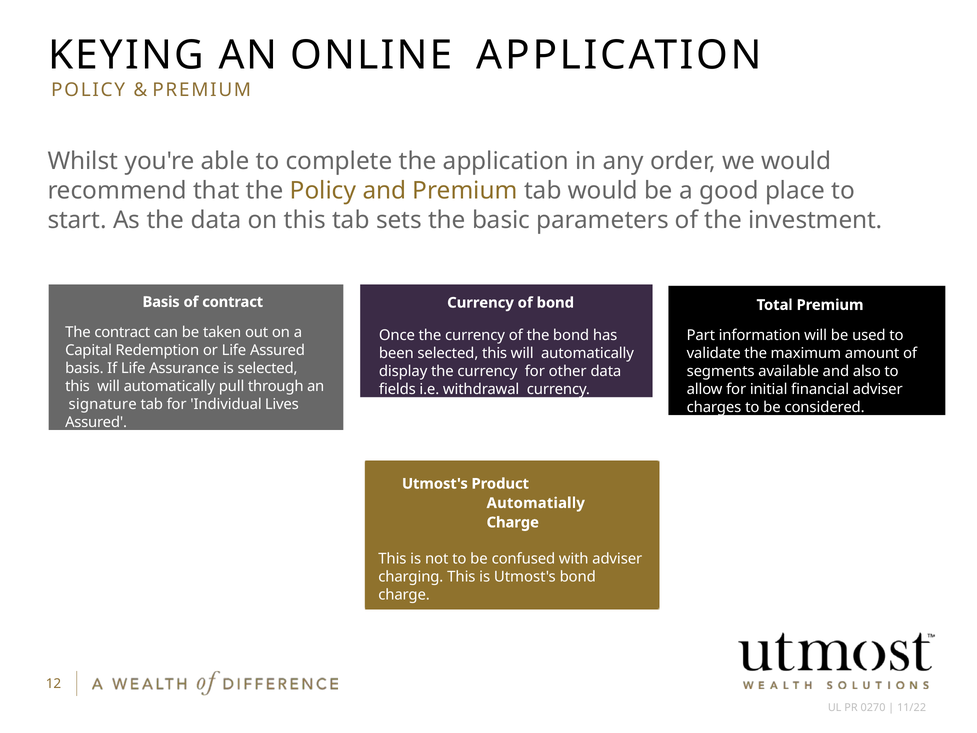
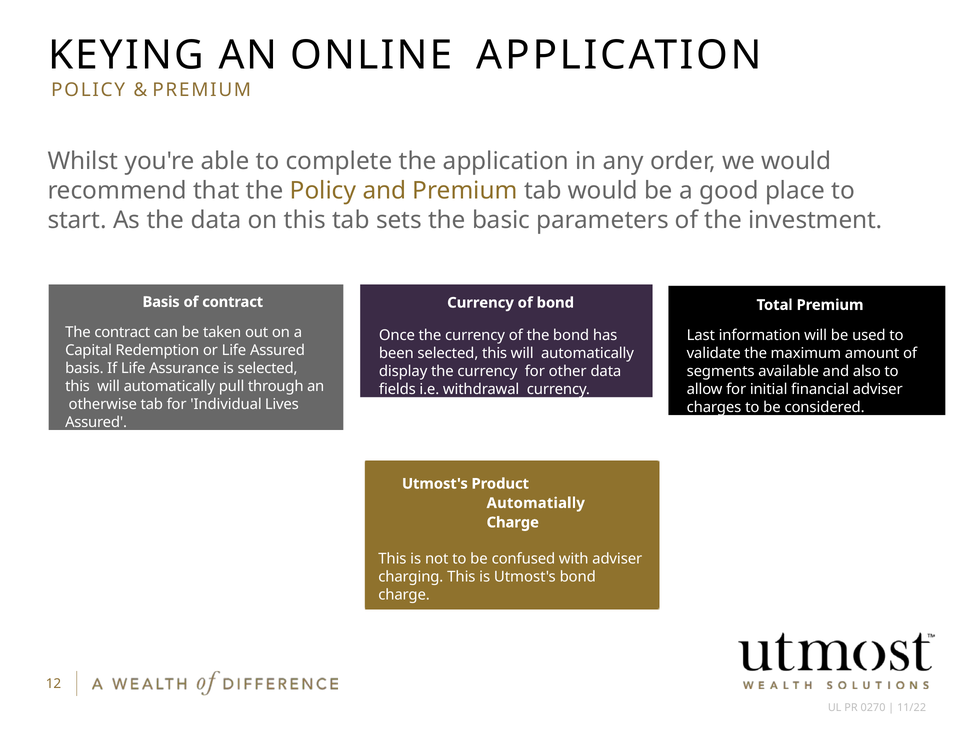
Part: Part -> Last
signature: signature -> otherwise
